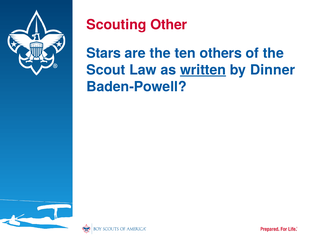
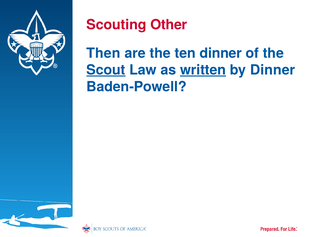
Stars: Stars -> Then
ten others: others -> dinner
Scout underline: none -> present
